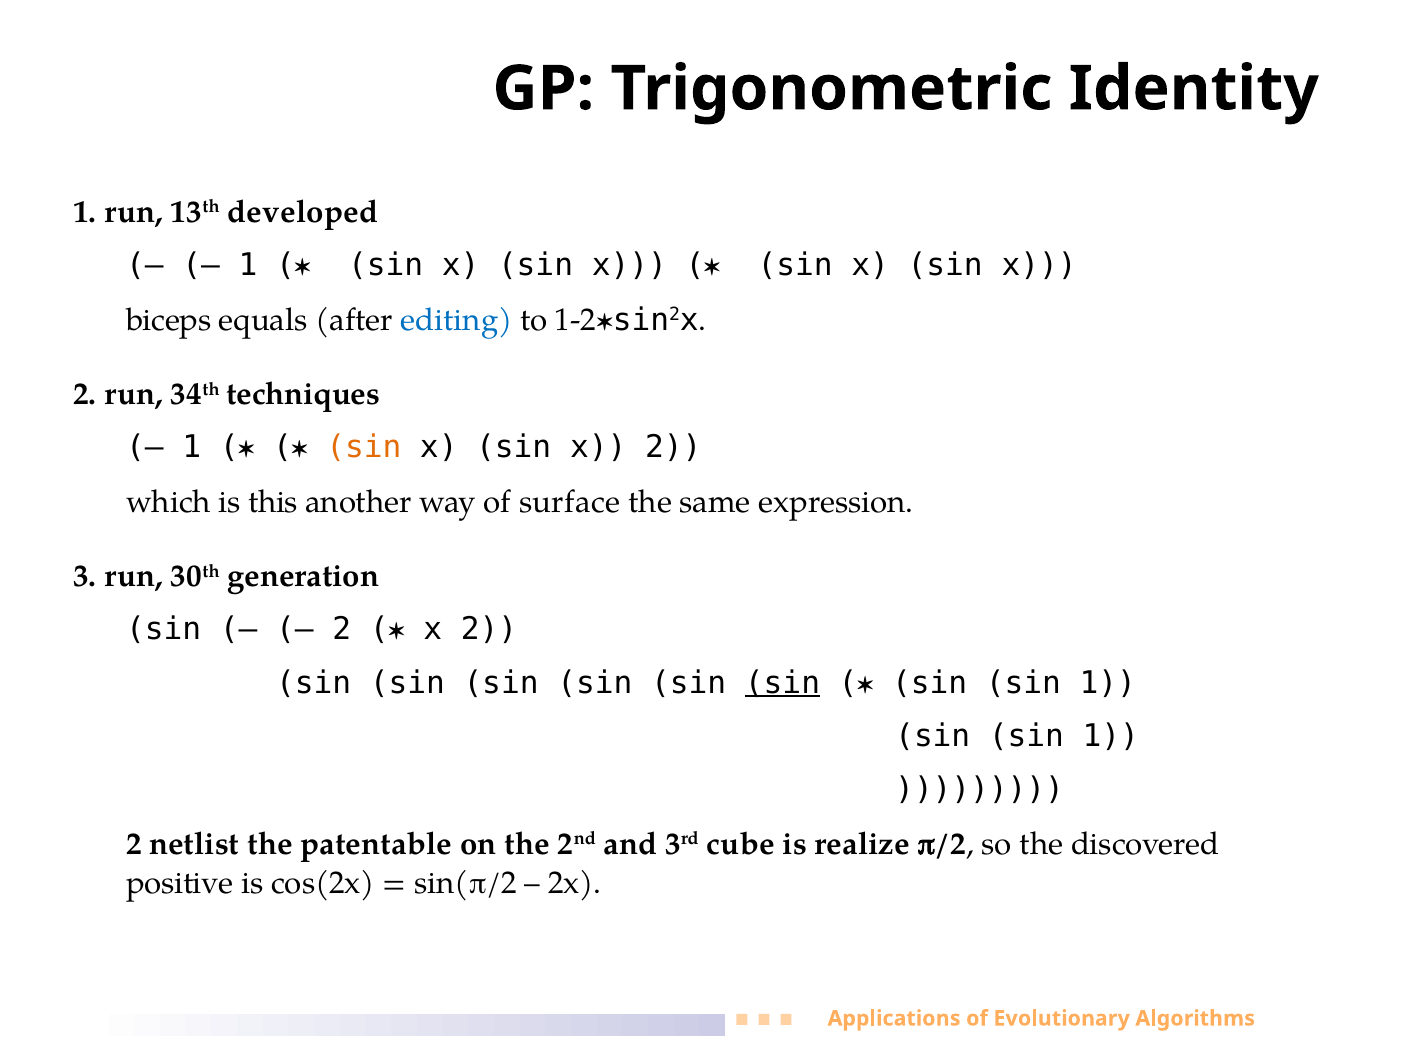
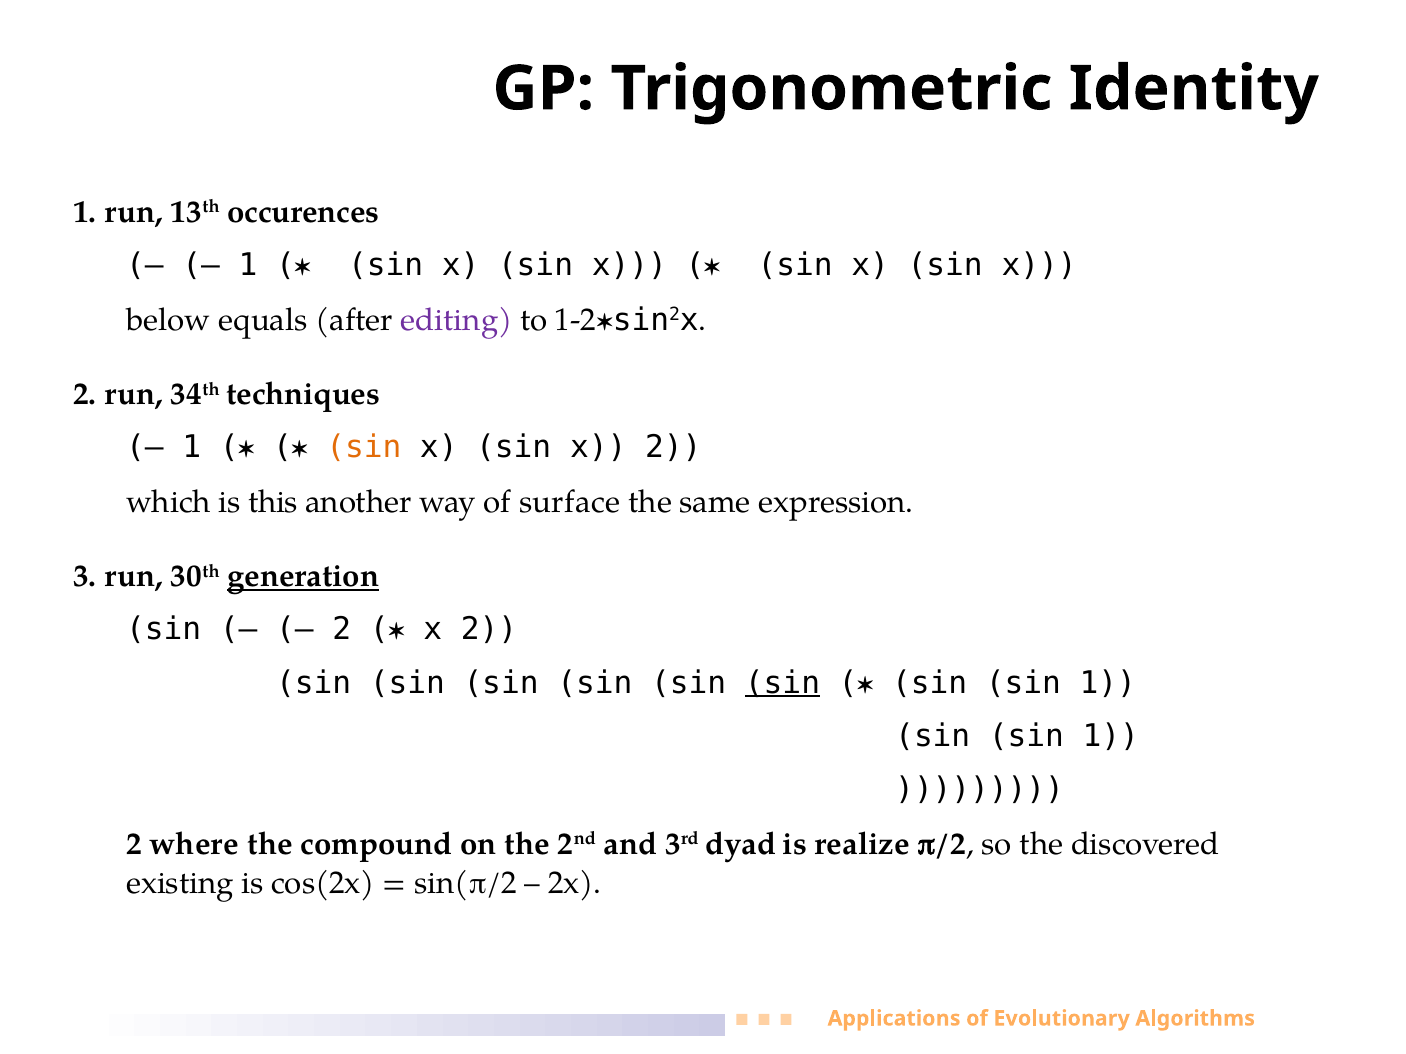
developed: developed -> occurences
biceps: biceps -> below
editing colour: blue -> purple
generation underline: none -> present
netlist: netlist -> where
patentable: patentable -> compound
cube: cube -> dyad
positive: positive -> existing
